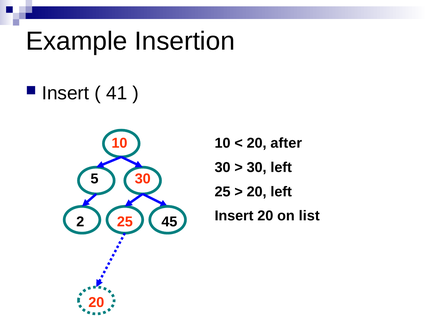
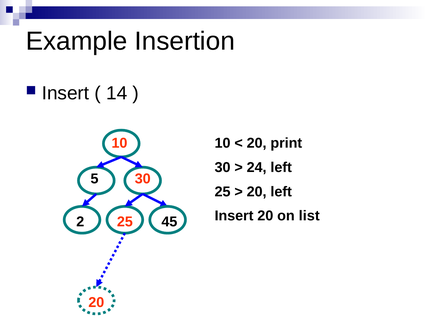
41: 41 -> 14
after: after -> print
30 at (257, 167): 30 -> 24
